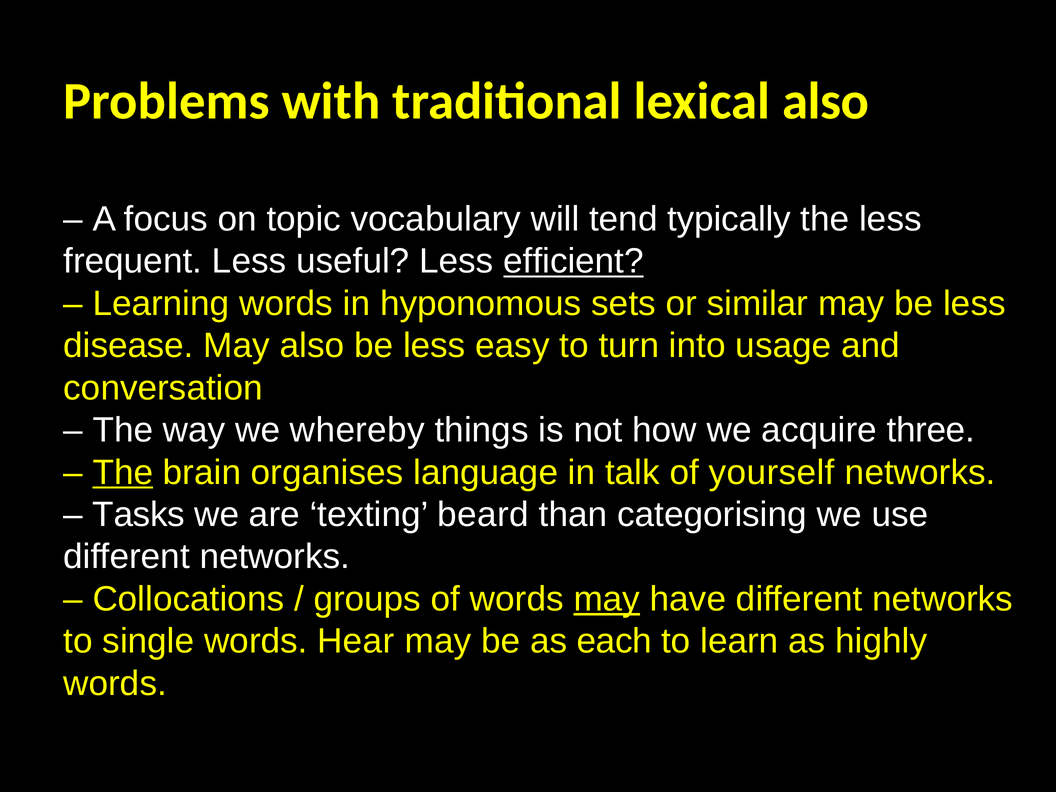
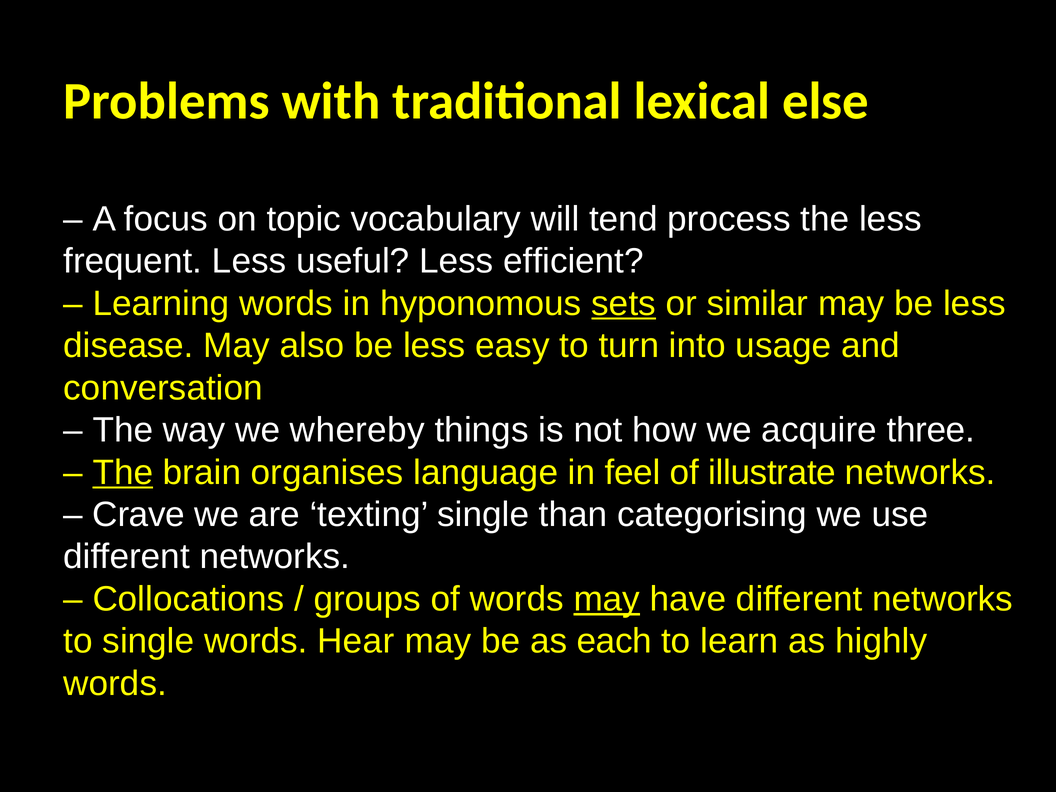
lexical also: also -> else
typically: typically -> process
efficient underline: present -> none
sets underline: none -> present
talk: talk -> feel
yourself: yourself -> illustrate
Tasks: Tasks -> Crave
texting beard: beard -> single
